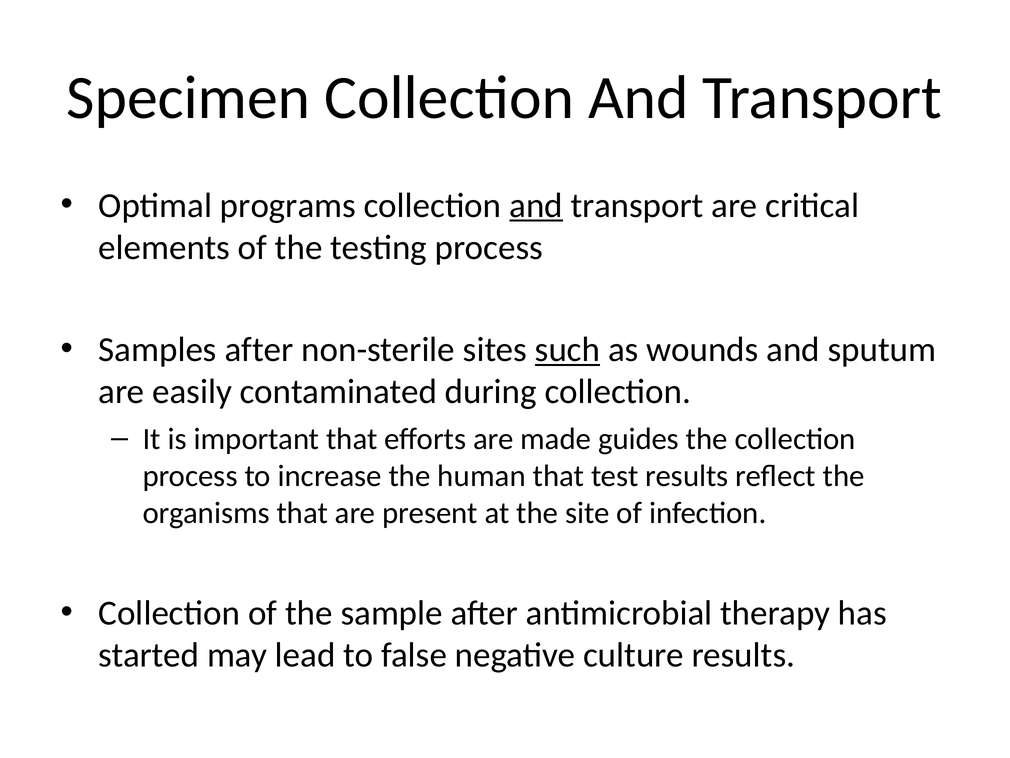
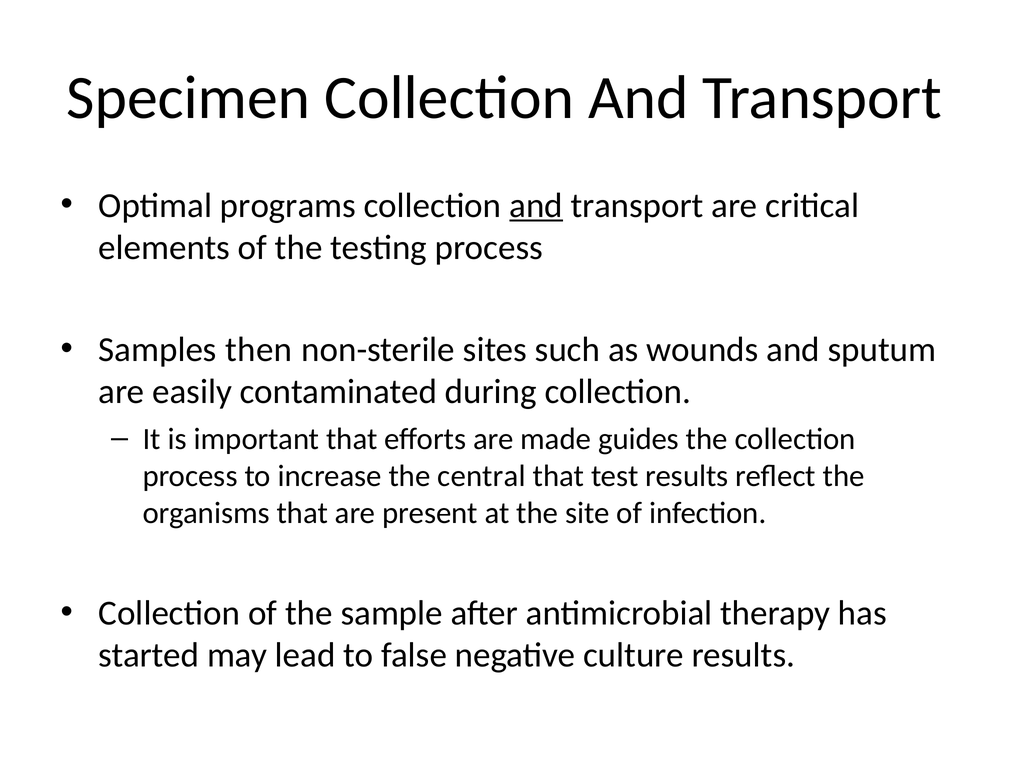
Samples after: after -> then
such underline: present -> none
human: human -> central
